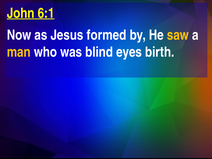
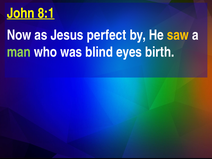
6:1: 6:1 -> 8:1
formed: formed -> perfect
man colour: yellow -> light green
